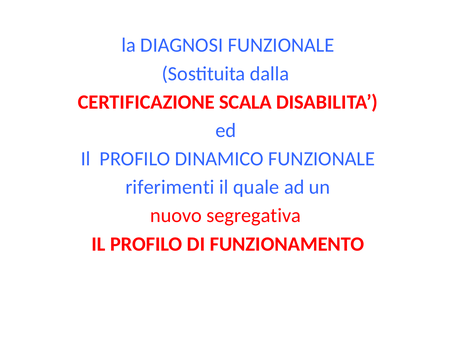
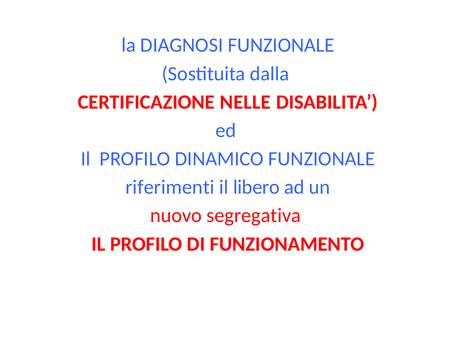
SCALA: SCALA -> NELLE
quale: quale -> libero
